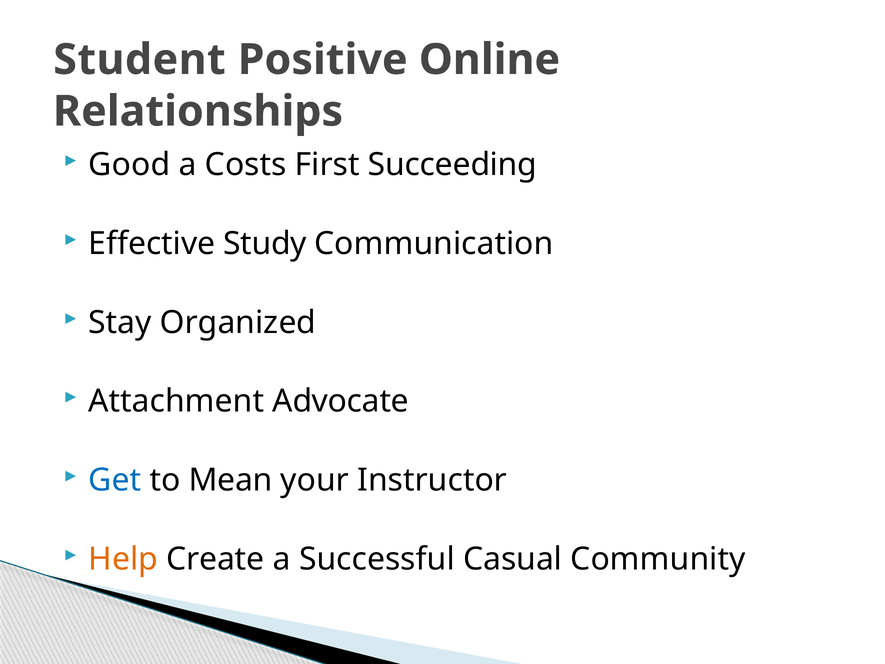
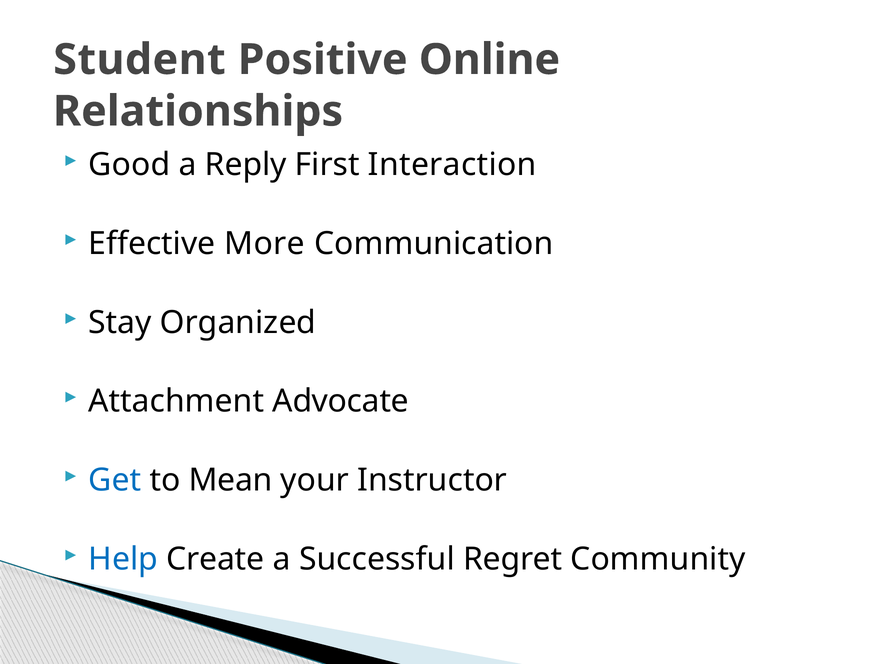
Costs: Costs -> Reply
Succeeding: Succeeding -> Interaction
Study: Study -> More
Help colour: orange -> blue
Casual: Casual -> Regret
